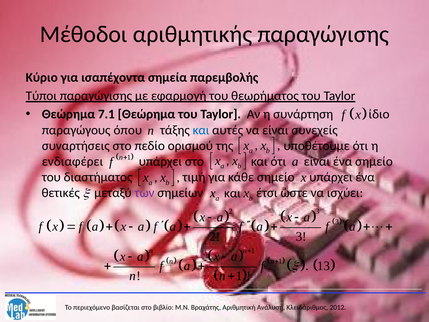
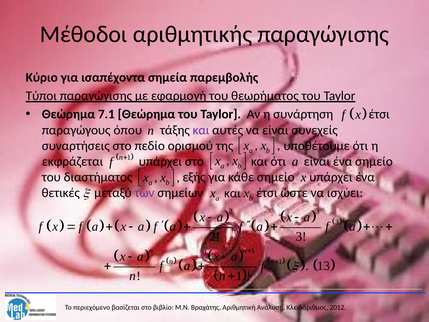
συνάρτηση ίδιο: ίδιο -> έτσι
και at (201, 130) colour: blue -> purple
ενδιαφέρει: ενδιαφέρει -> εκφράζεται
τιμή: τιμή -> εξής
